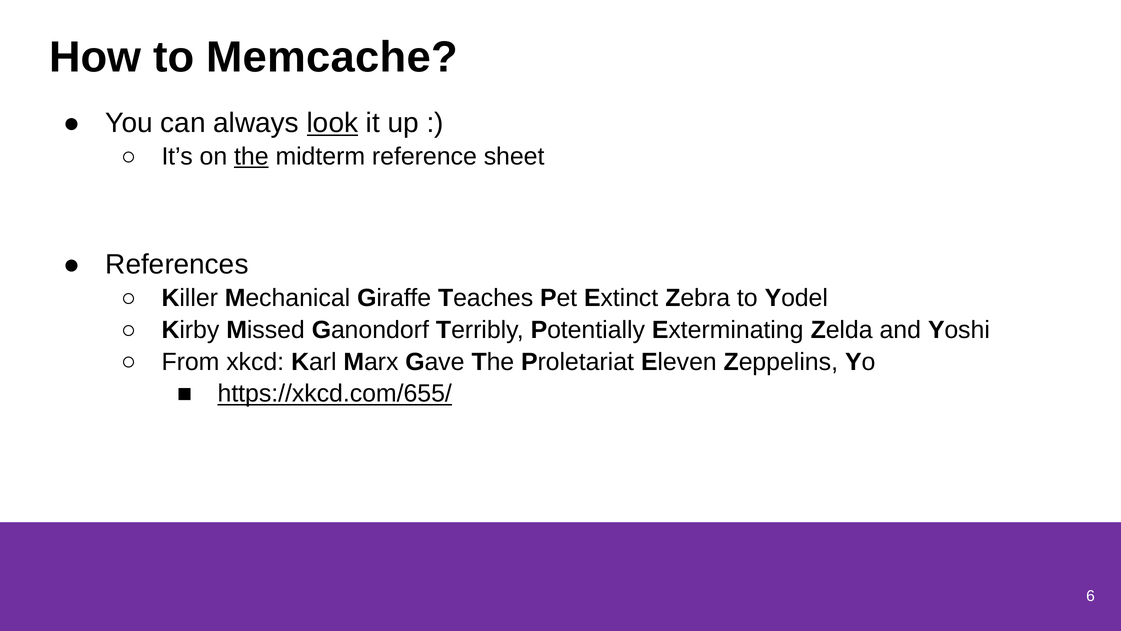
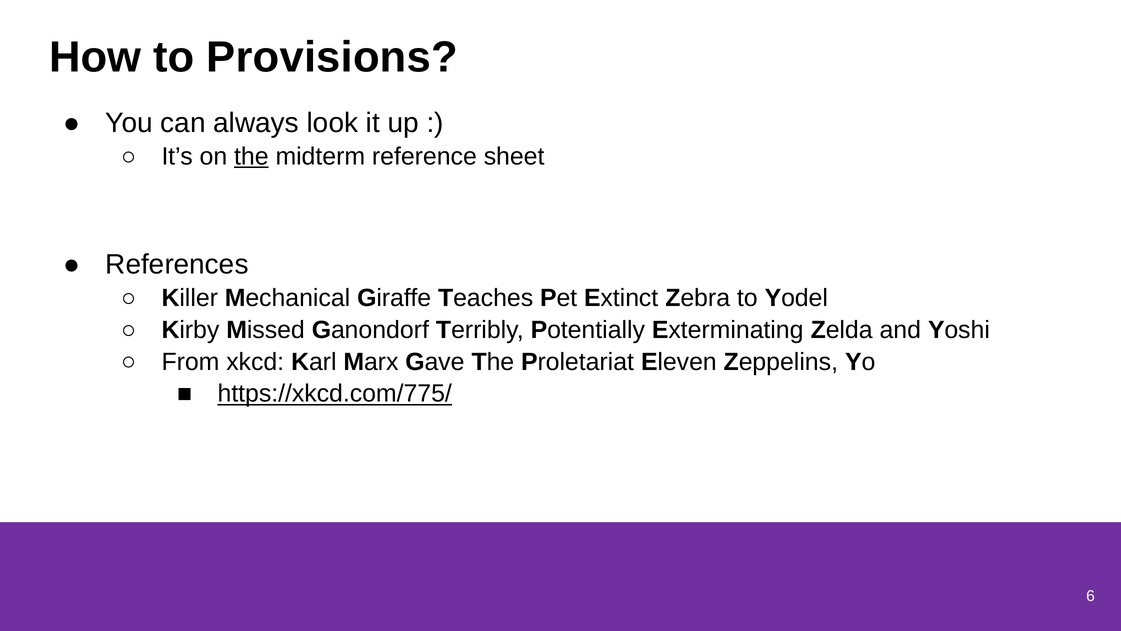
Memcache: Memcache -> Provisions
look underline: present -> none
https://xkcd.com/655/: https://xkcd.com/655/ -> https://xkcd.com/775/
